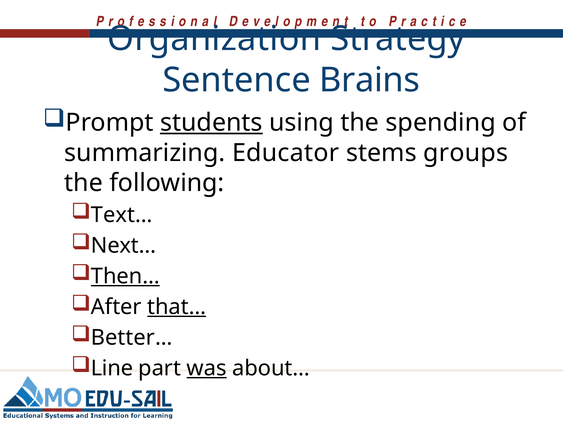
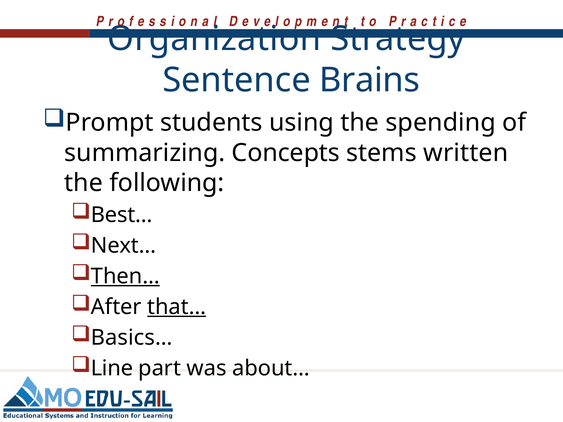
students underline: present -> none
Educator: Educator -> Concepts
groups: groups -> written
Text…: Text… -> Best…
Better…: Better… -> Basics…
was underline: present -> none
